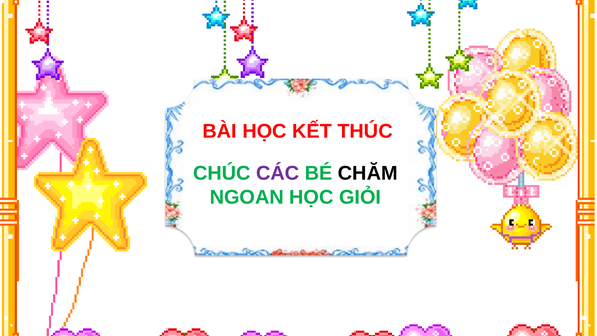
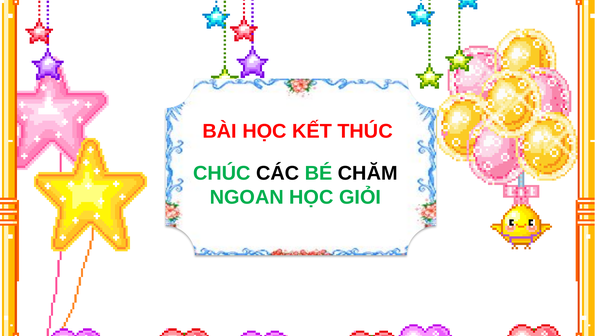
CÁC colour: purple -> black
